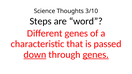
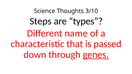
word: word -> types
Different genes: genes -> name
down underline: present -> none
